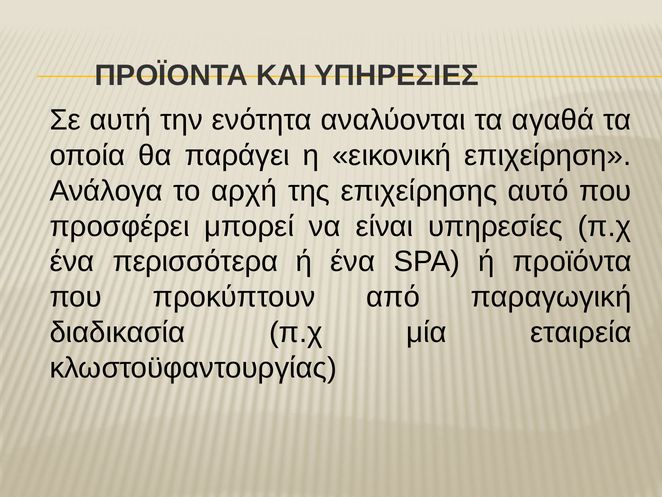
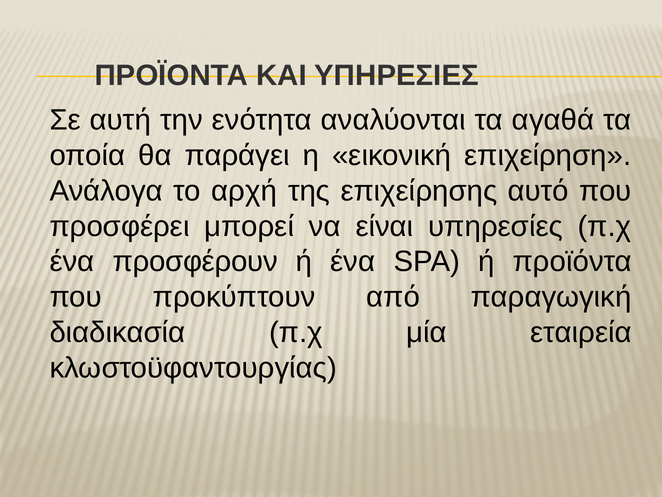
περισσότερα: περισσότερα -> προσφέρουν
